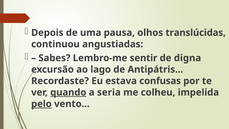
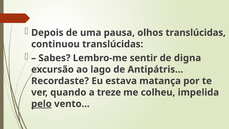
continuou angustiadas: angustiadas -> translúcidas
confusas: confusas -> matança
quando underline: present -> none
seria: seria -> treze
